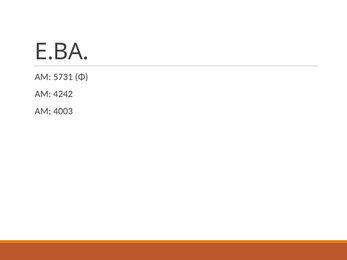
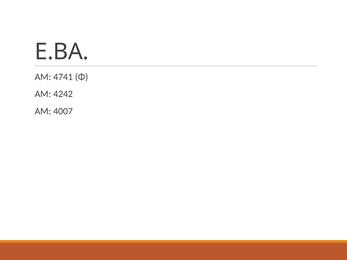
5731: 5731 -> 4741
4003: 4003 -> 4007
